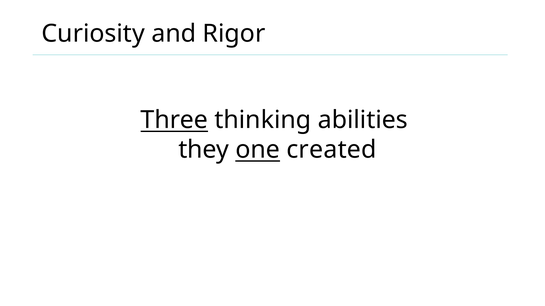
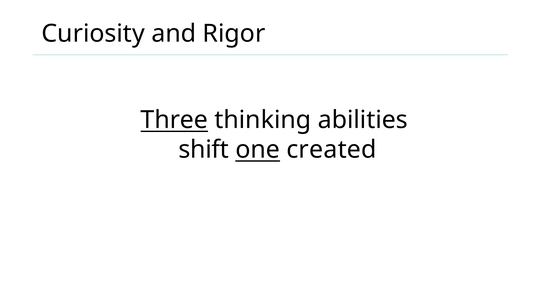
they: they -> shift
